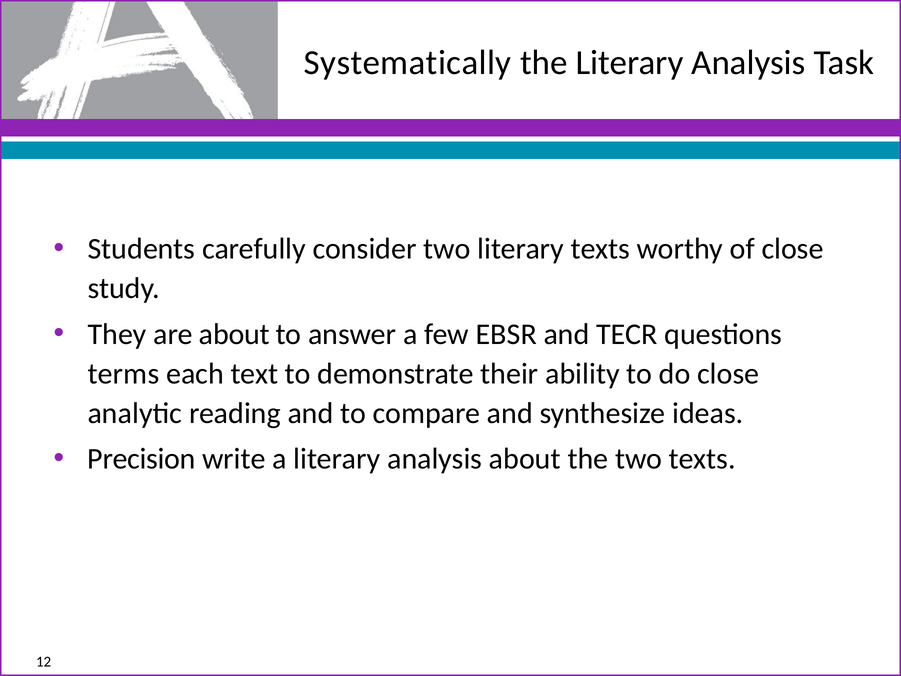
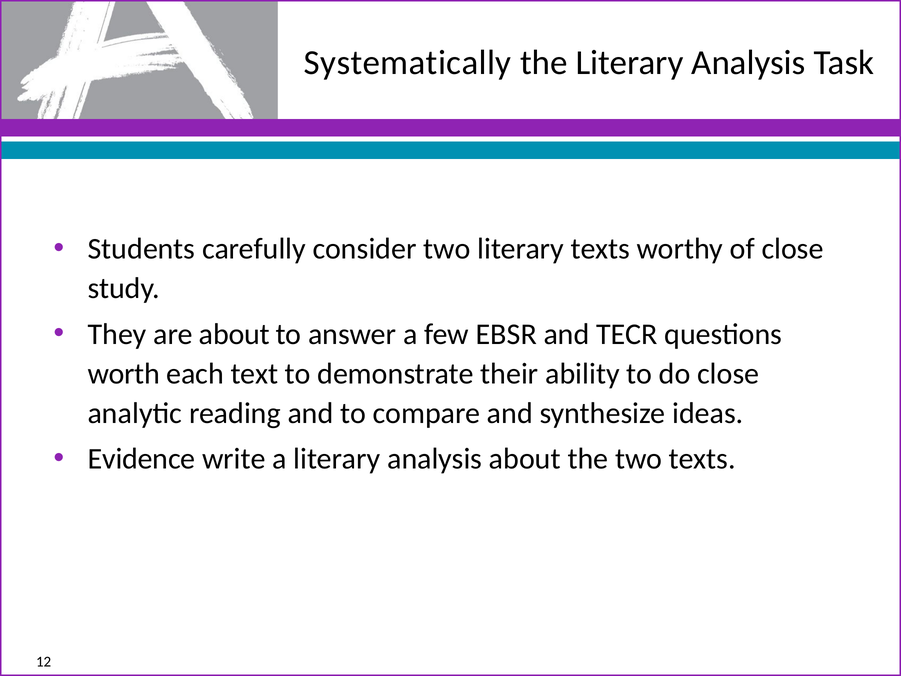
terms: terms -> worth
Precision: Precision -> Evidence
